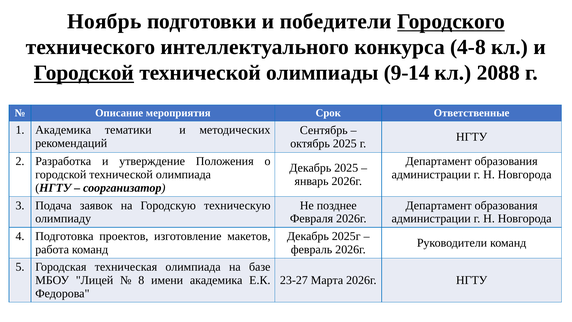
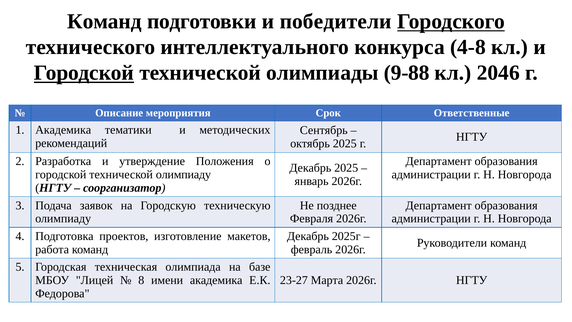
Ноябрь at (104, 21): Ноябрь -> Команд
9-14: 9-14 -> 9-88
2088: 2088 -> 2046
технической олимпиада: олимпиада -> олимпиаду
